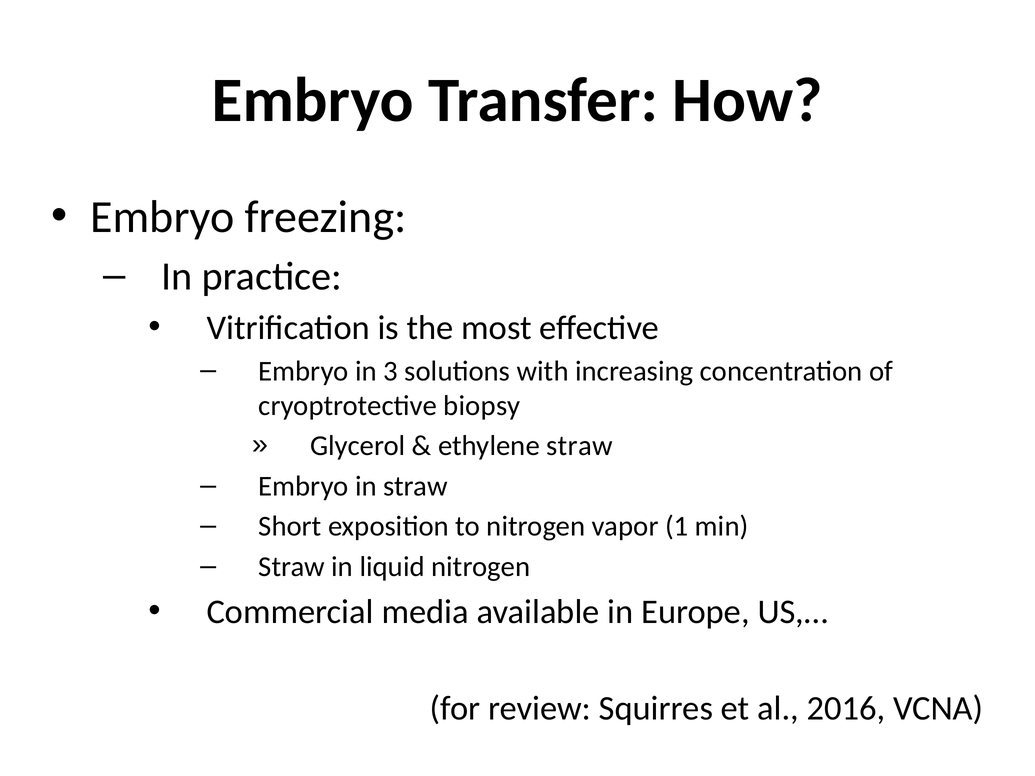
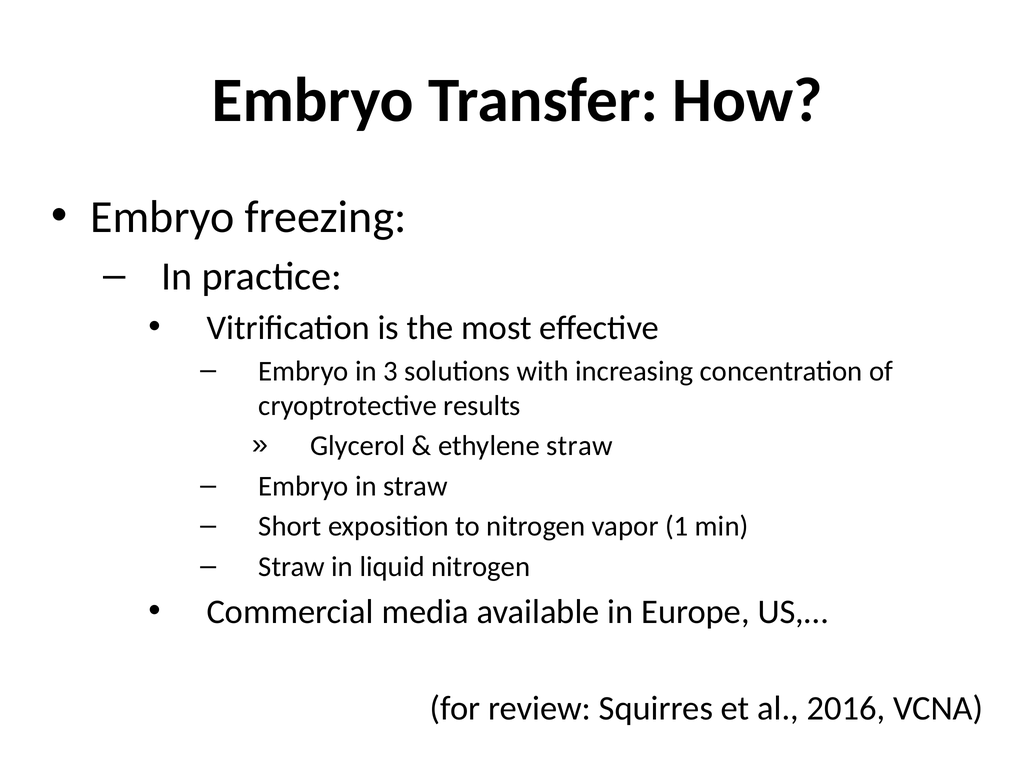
biopsy: biopsy -> results
